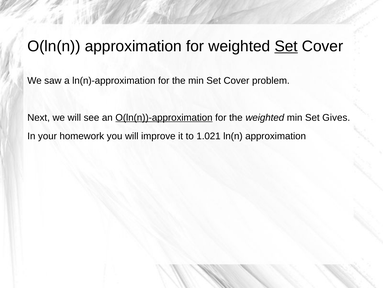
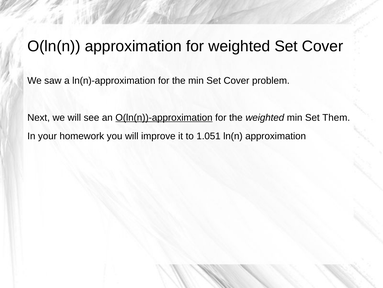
Set at (286, 46) underline: present -> none
Gives: Gives -> Them
1.021: 1.021 -> 1.051
